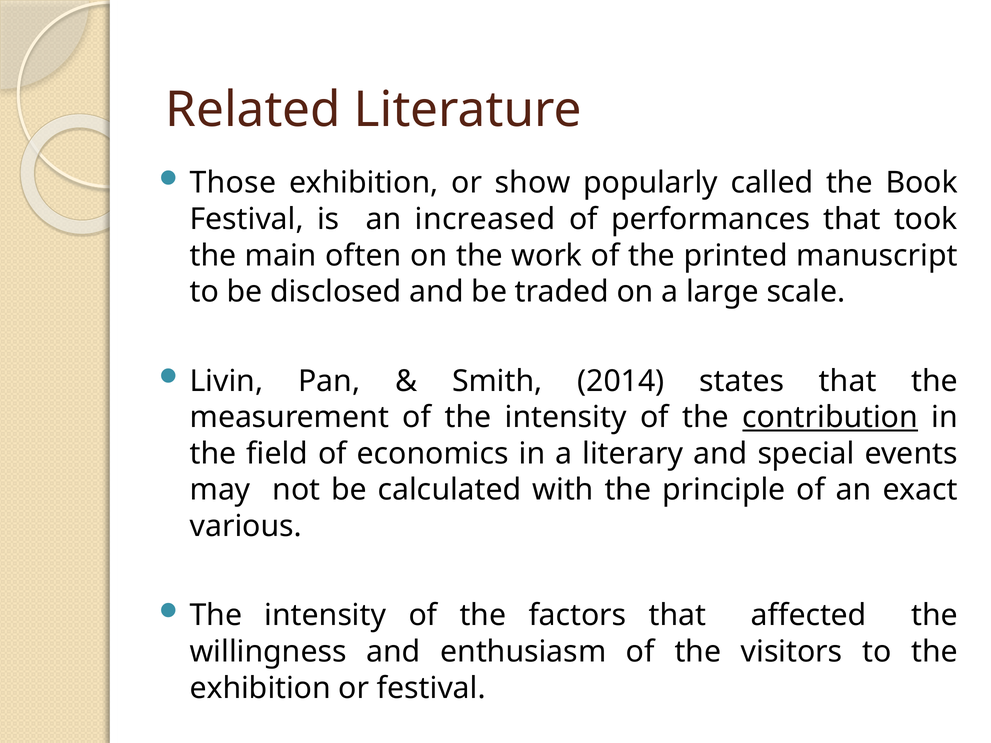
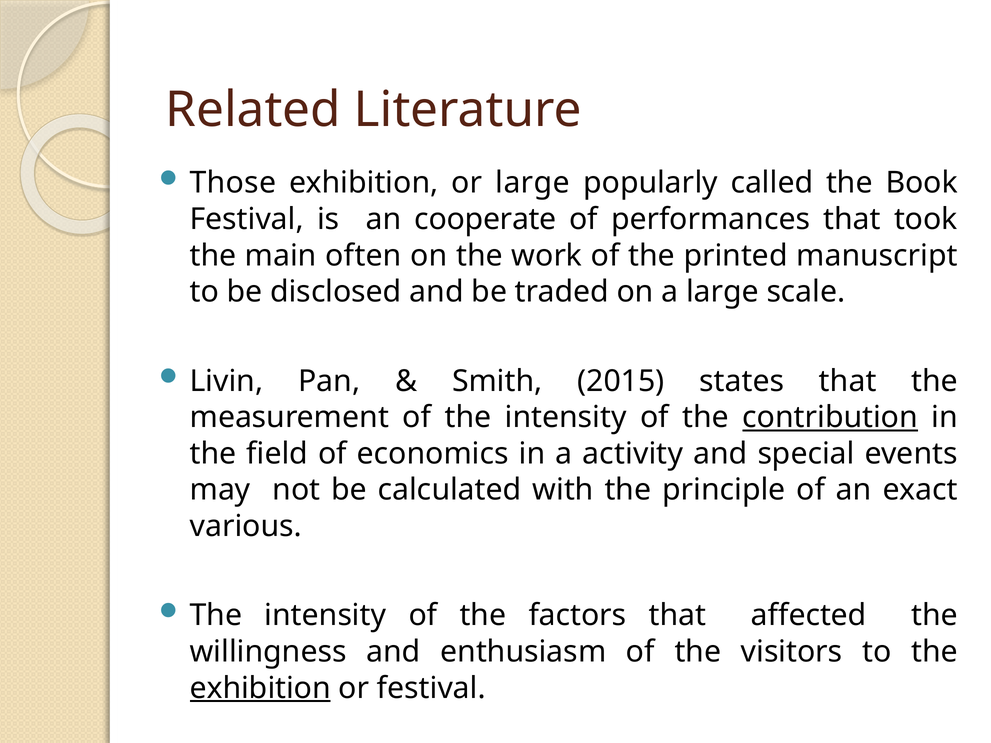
or show: show -> large
increased: increased -> cooperate
2014: 2014 -> 2015
literary: literary -> activity
exhibition at (260, 688) underline: none -> present
